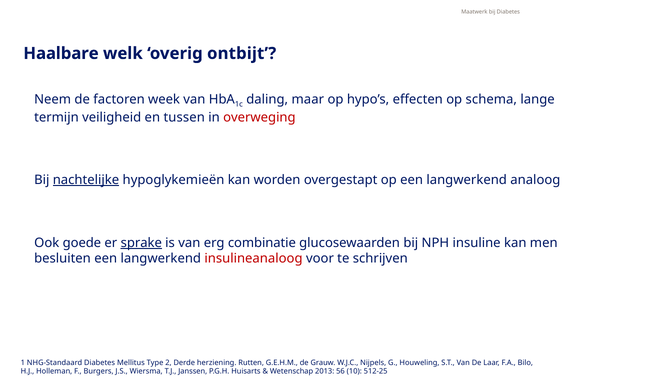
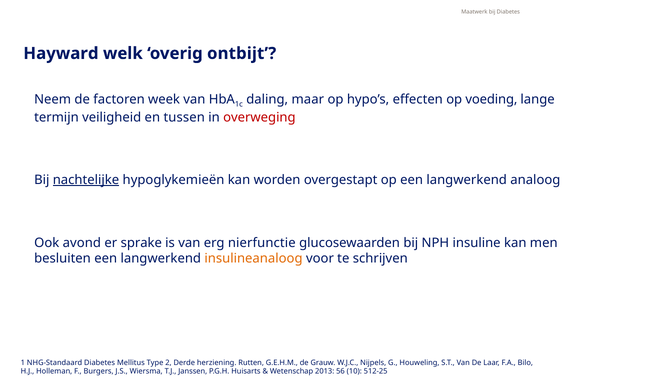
Haalbare: Haalbare -> Hayward
schema: schema -> voeding
goede: goede -> avond
sprake underline: present -> none
combinatie: combinatie -> nierfunctie
insulineanaloog colour: red -> orange
